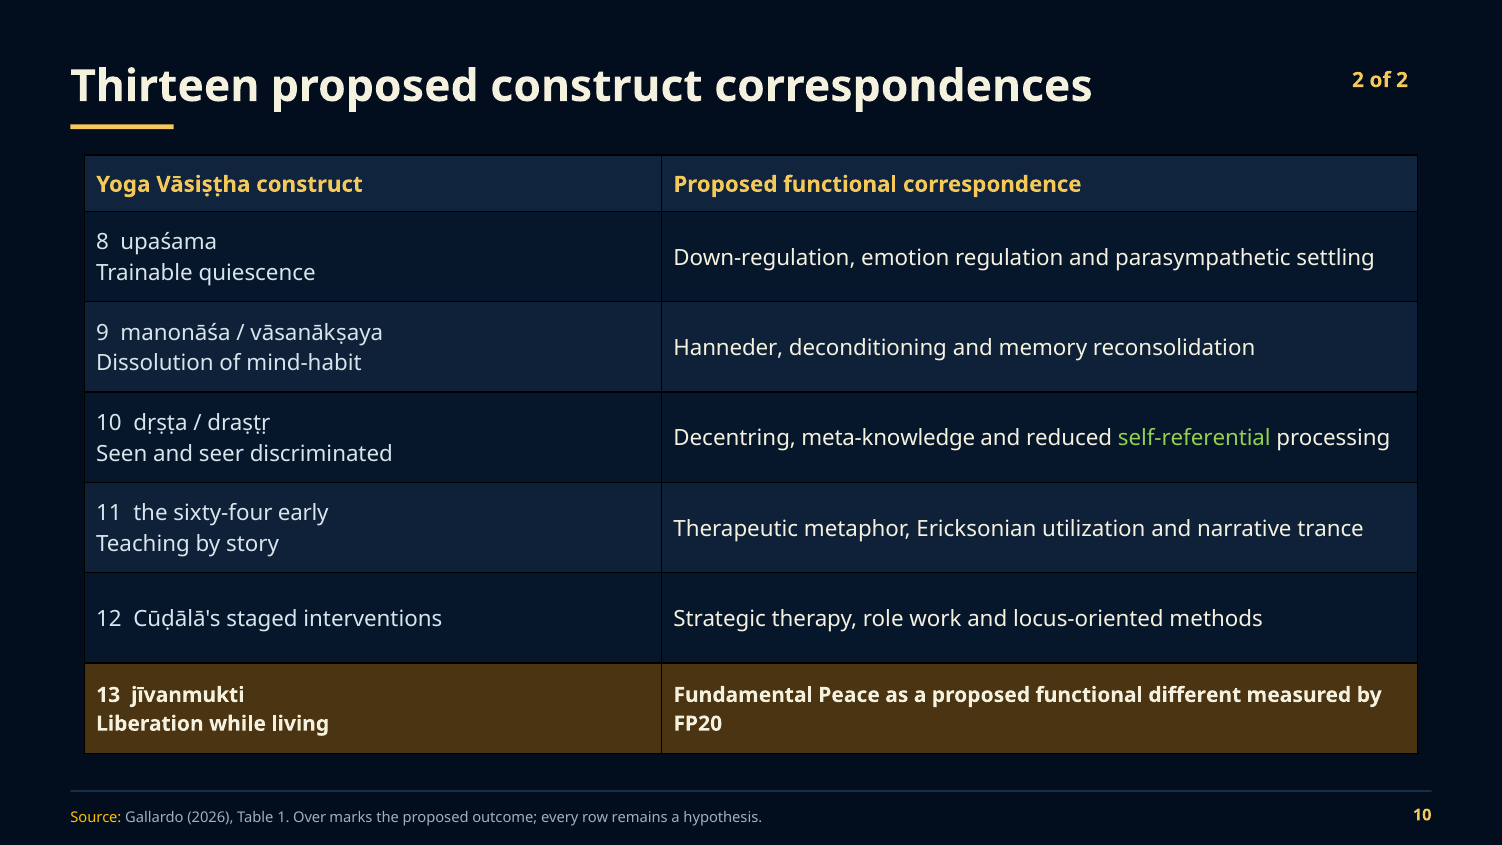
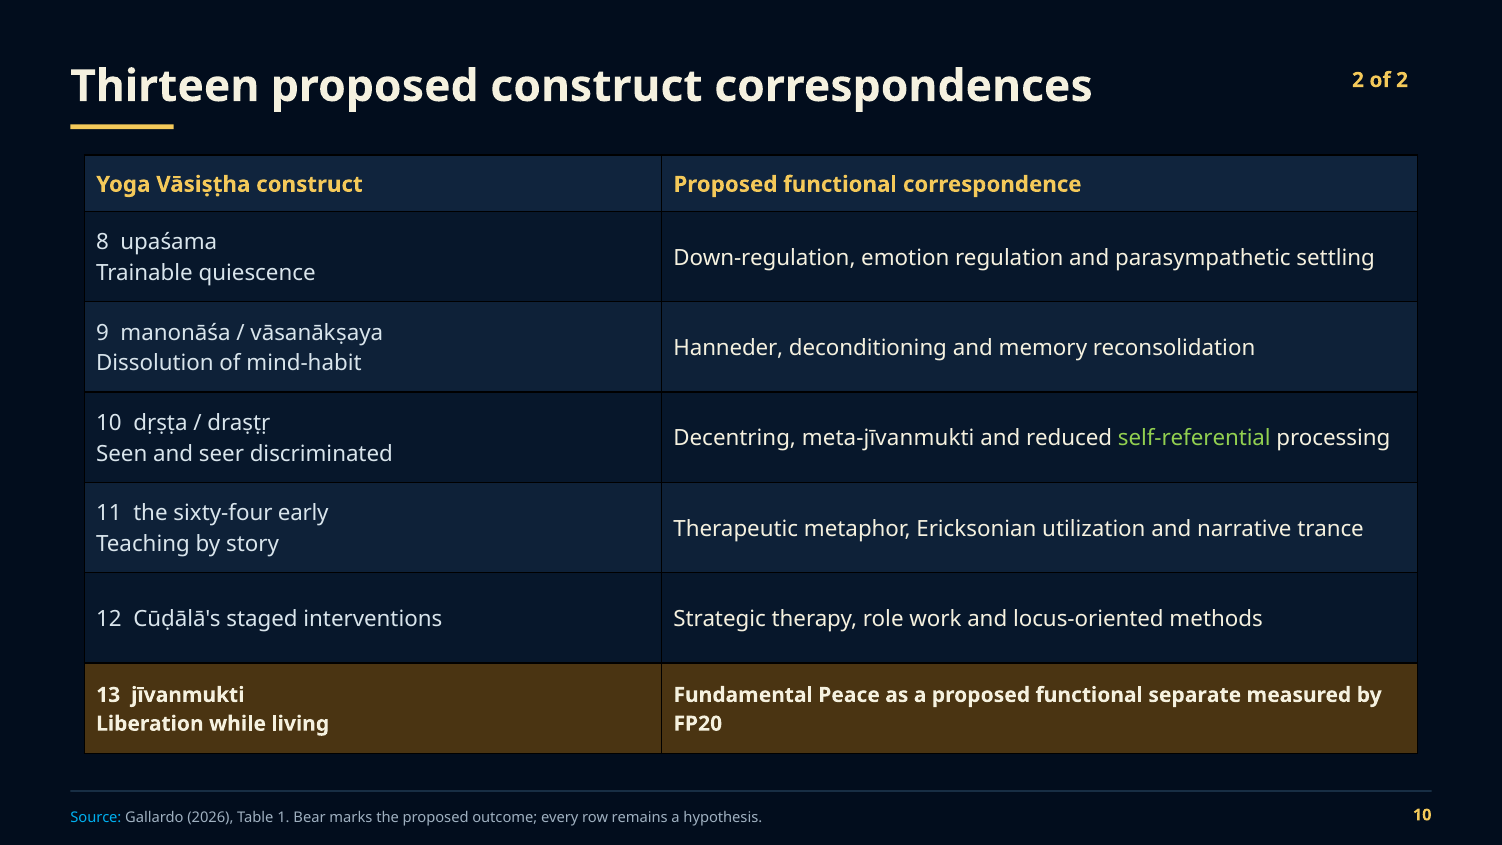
meta-knowledge: meta-knowledge -> meta-jīvanmukti
different: different -> separate
Source colour: yellow -> light blue
Over: Over -> Bear
